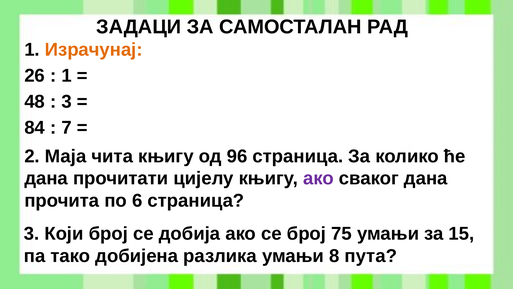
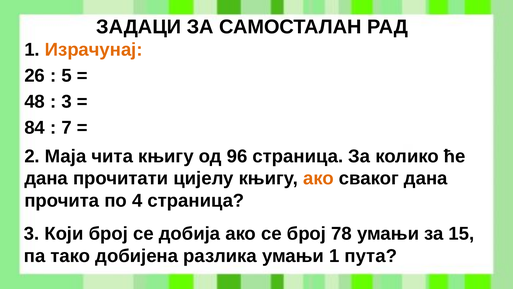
1 at (67, 76): 1 -> 5
ако at (319, 178) colour: purple -> orange
6: 6 -> 4
75: 75 -> 78
умањи 8: 8 -> 1
